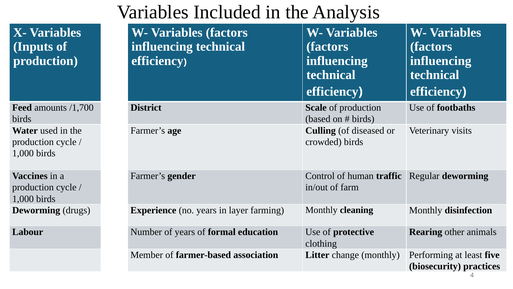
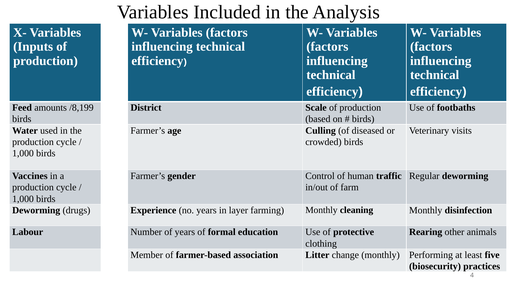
/1,700: /1,700 -> /8,199
